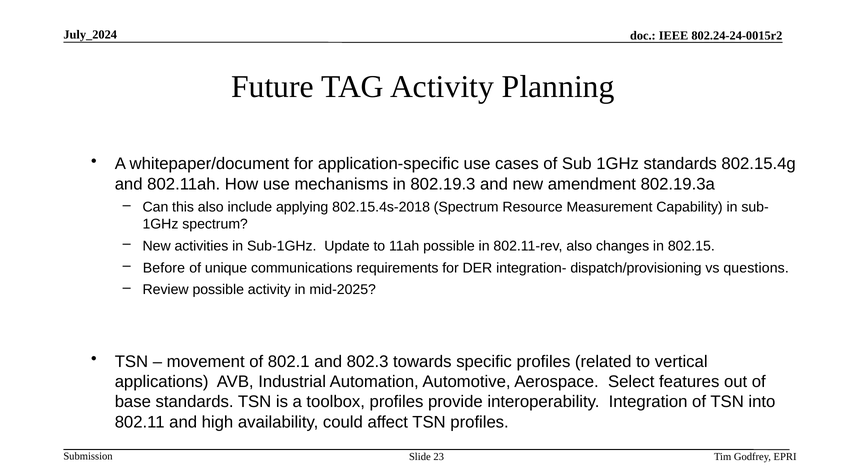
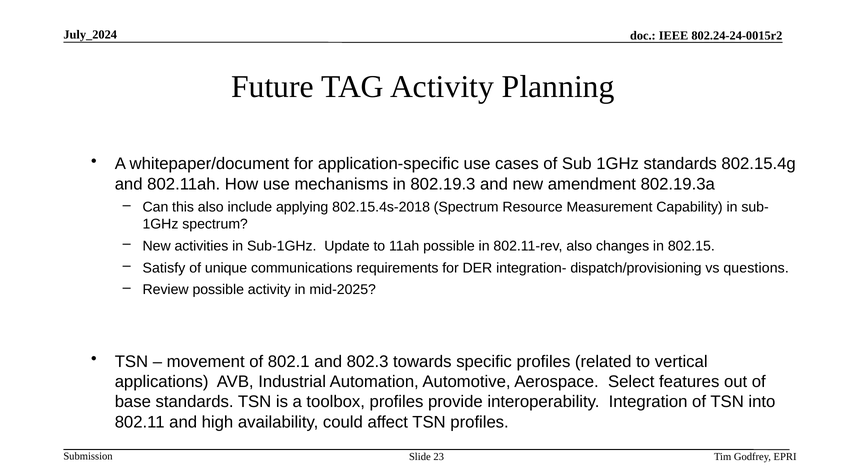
Before: Before -> Satisfy
